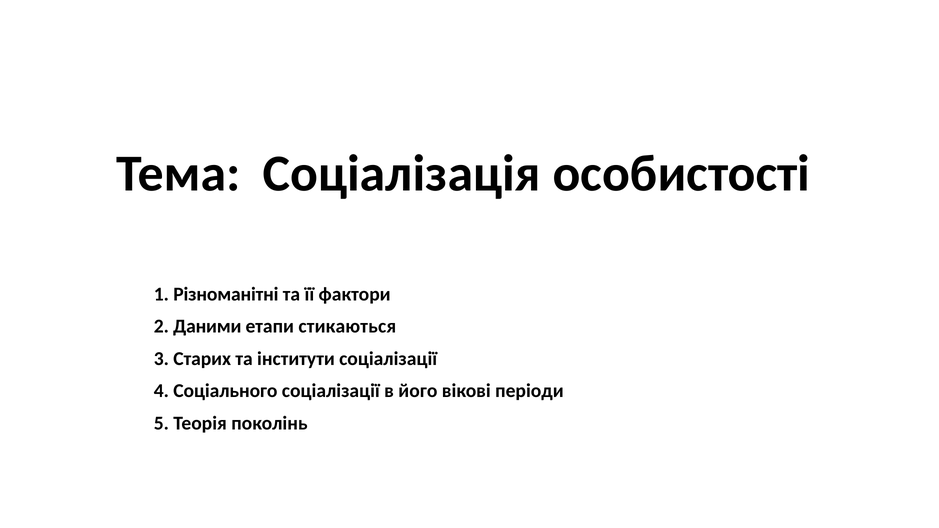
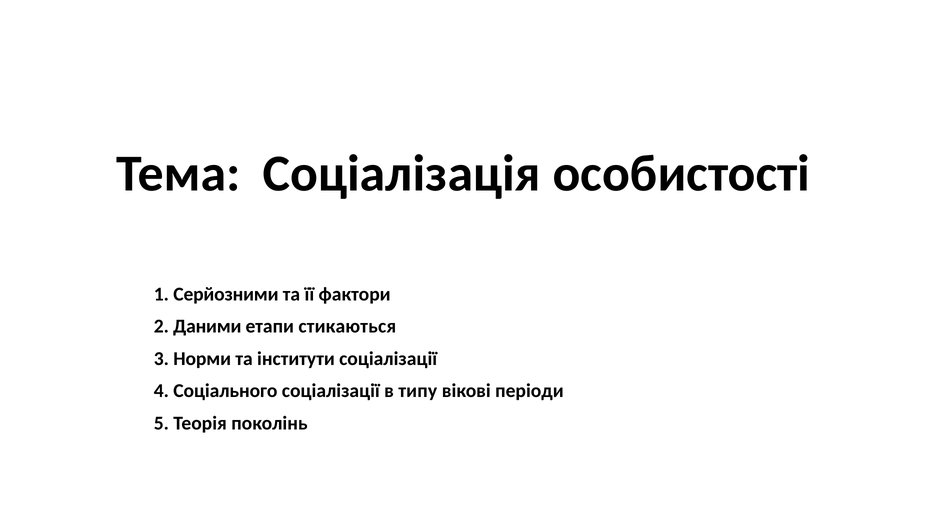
Різноманітні: Різноманітні -> Серйозними
Старих: Старих -> Норми
його: його -> типу
